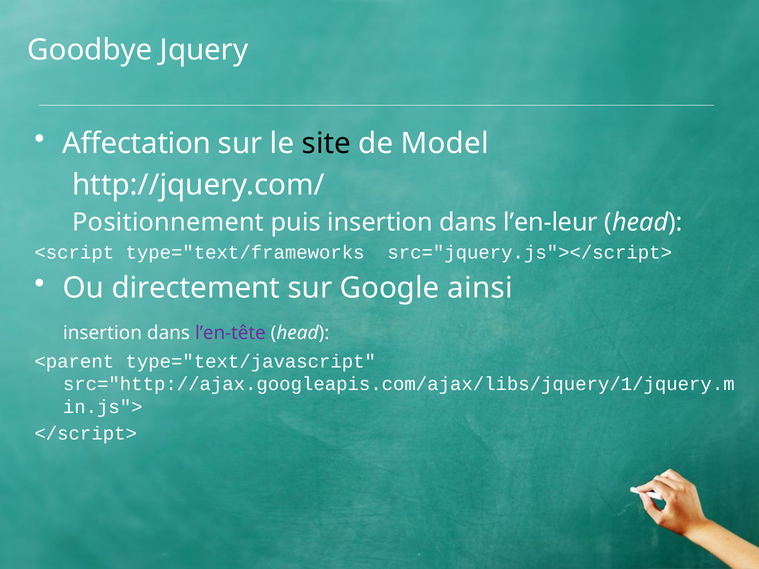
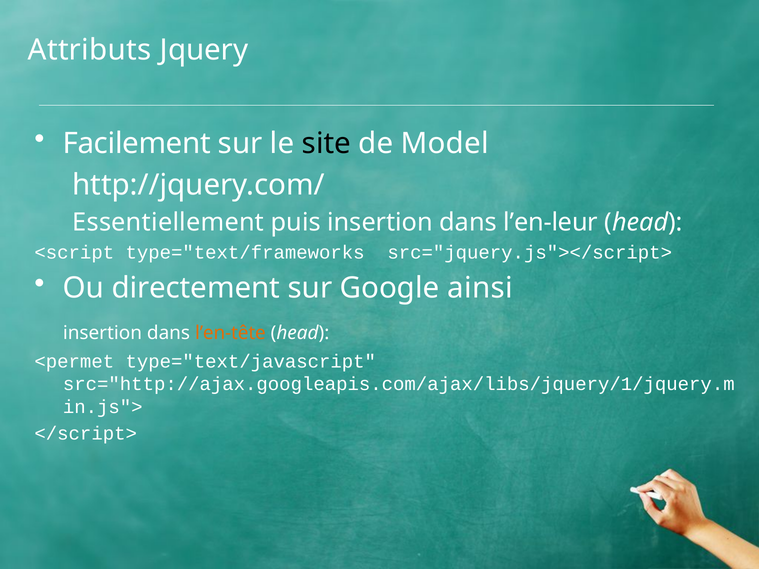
Goodbye: Goodbye -> Attributs
Affectation: Affectation -> Facilement
Positionnement: Positionnement -> Essentiellement
l’en-tête colour: purple -> orange
<parent: <parent -> <permet
